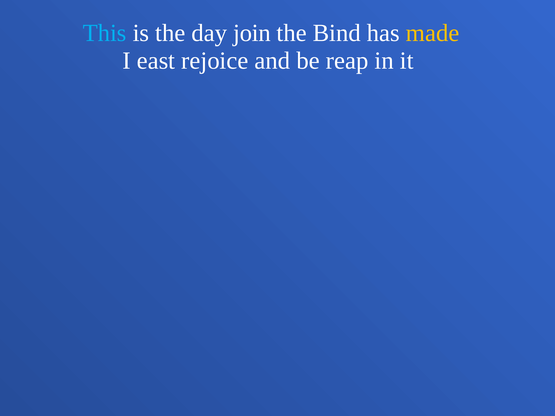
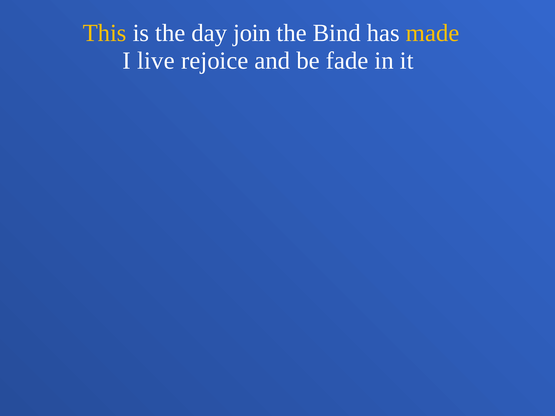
This colour: light blue -> yellow
east: east -> live
reap: reap -> fade
